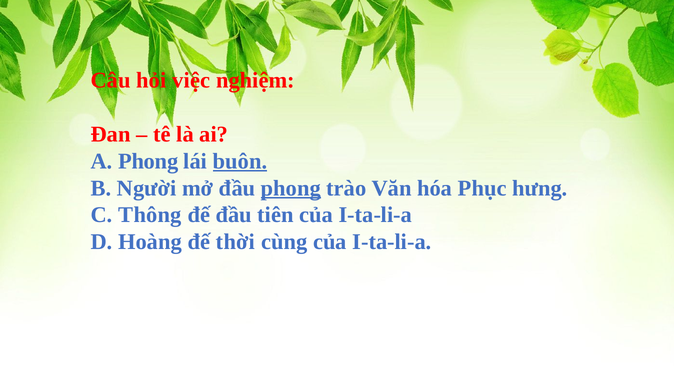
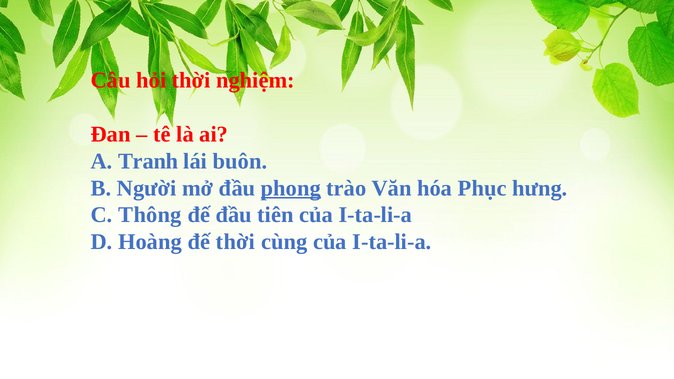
hỏi việc: việc -> thời
A Phong: Phong -> Tranh
buôn underline: present -> none
